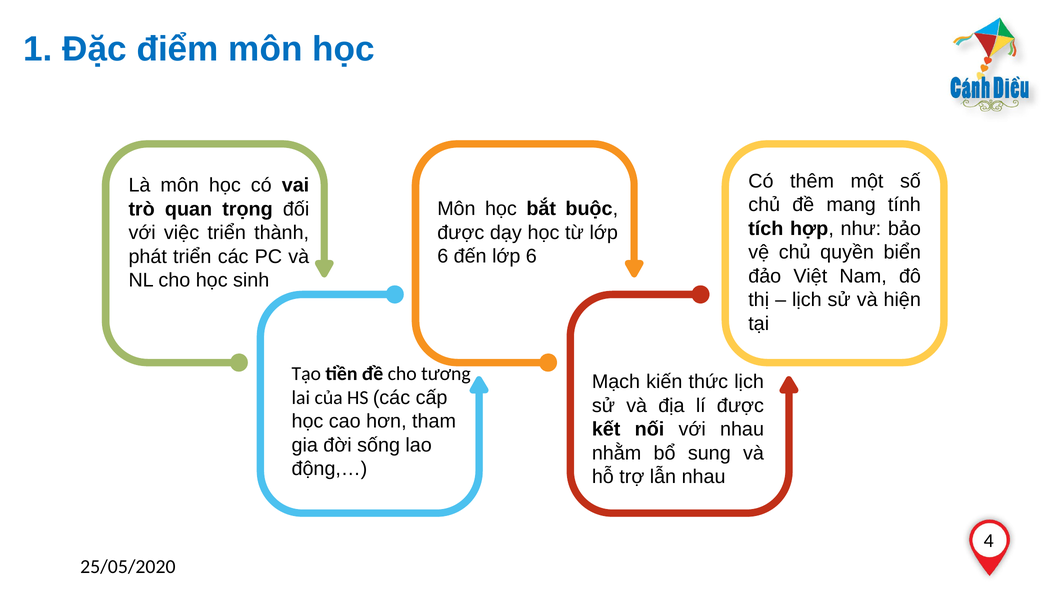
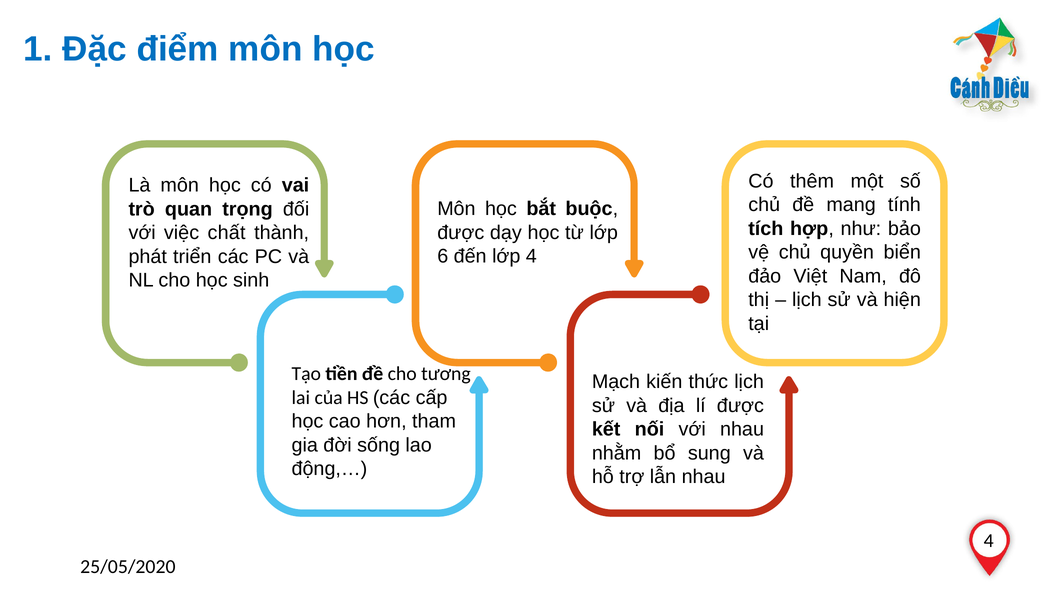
việc triển: triển -> chất
đến lớp 6: 6 -> 4
